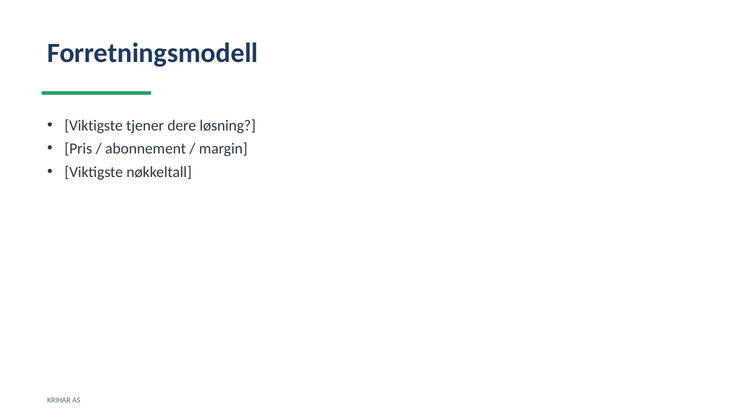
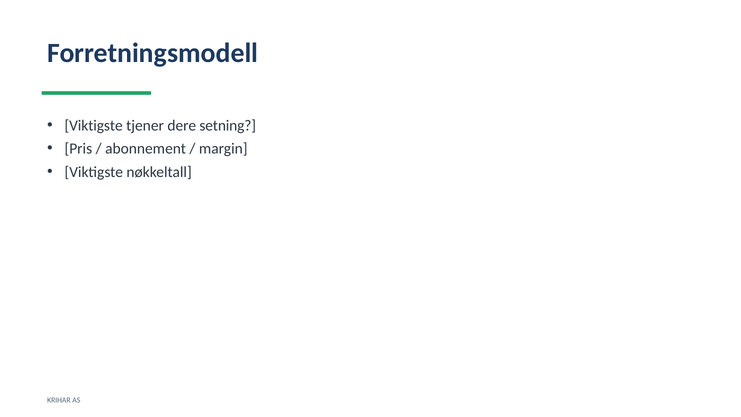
løsning: løsning -> setning
